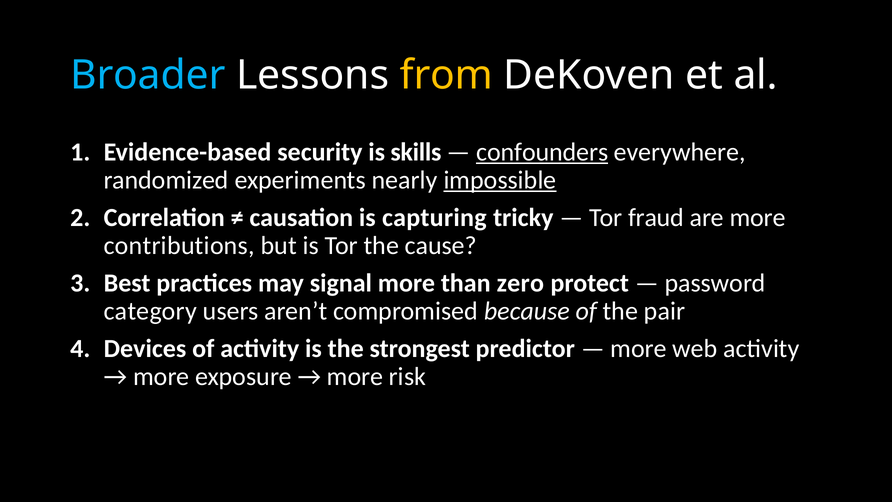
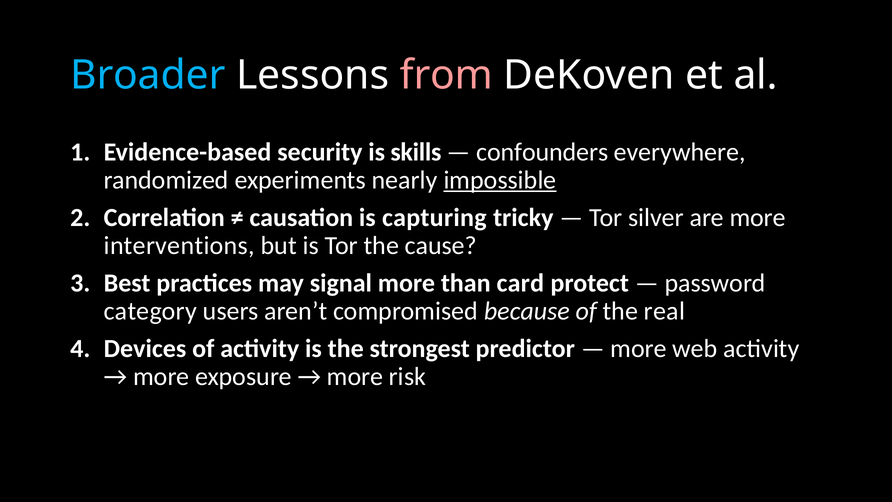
from colour: yellow -> pink
confounders underline: present -> none
fraud: fraud -> silver
contributions: contributions -> interventions
zero: zero -> card
pair: pair -> real
